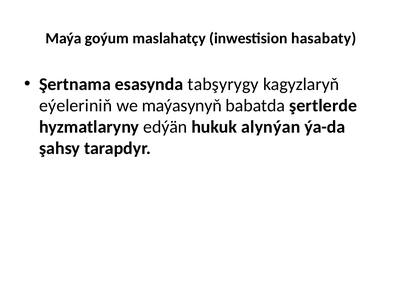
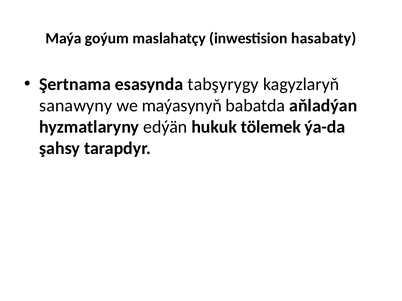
eýeleriniň: eýeleriniň -> sanawyny
şertlerde: şertlerde -> aňladýan
alynýan: alynýan -> tölemek
